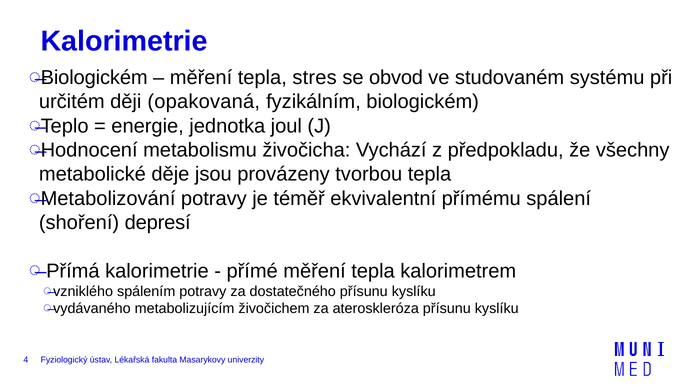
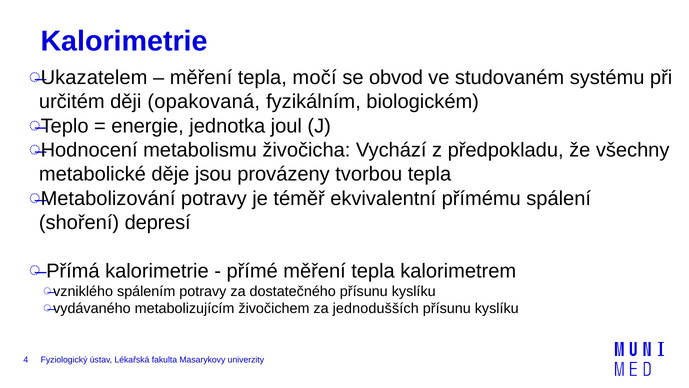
Biologickém at (94, 78): Biologickém -> Ukazatelem
stres: stres -> močí
ateroskleróza: ateroskleróza -> jednodušších
